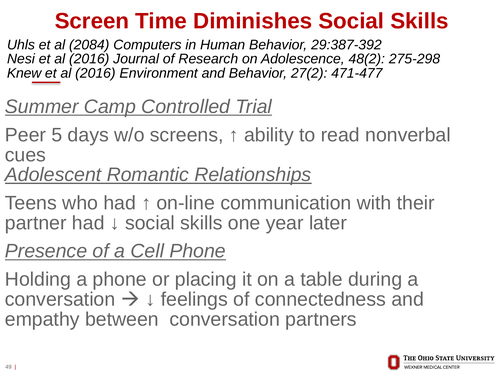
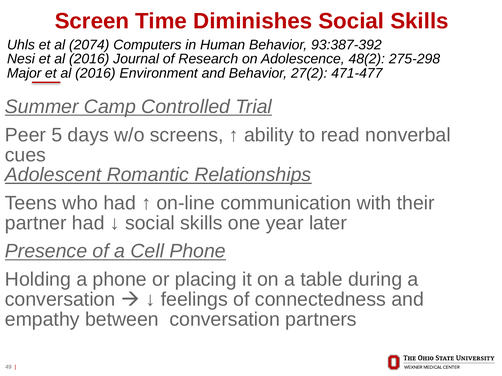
2084: 2084 -> 2074
29:387-392: 29:387-392 -> 93:387-392
Knew: Knew -> Major
